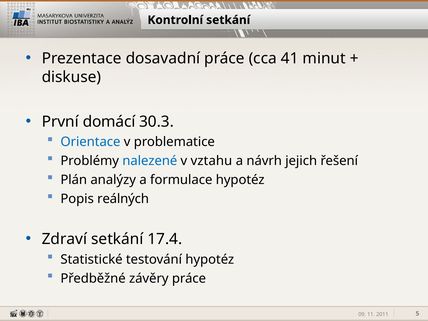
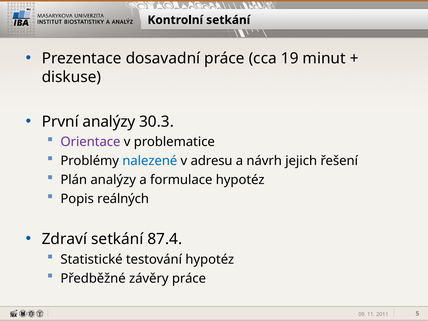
41: 41 -> 19
První domácí: domácí -> analýzy
Orientace colour: blue -> purple
vztahu: vztahu -> adresu
17.4: 17.4 -> 87.4
